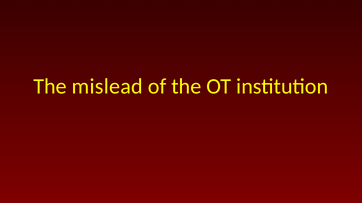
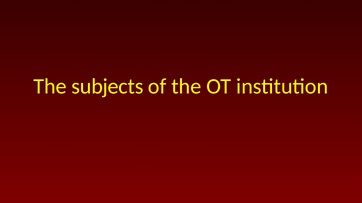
mislead: mislead -> subjects
